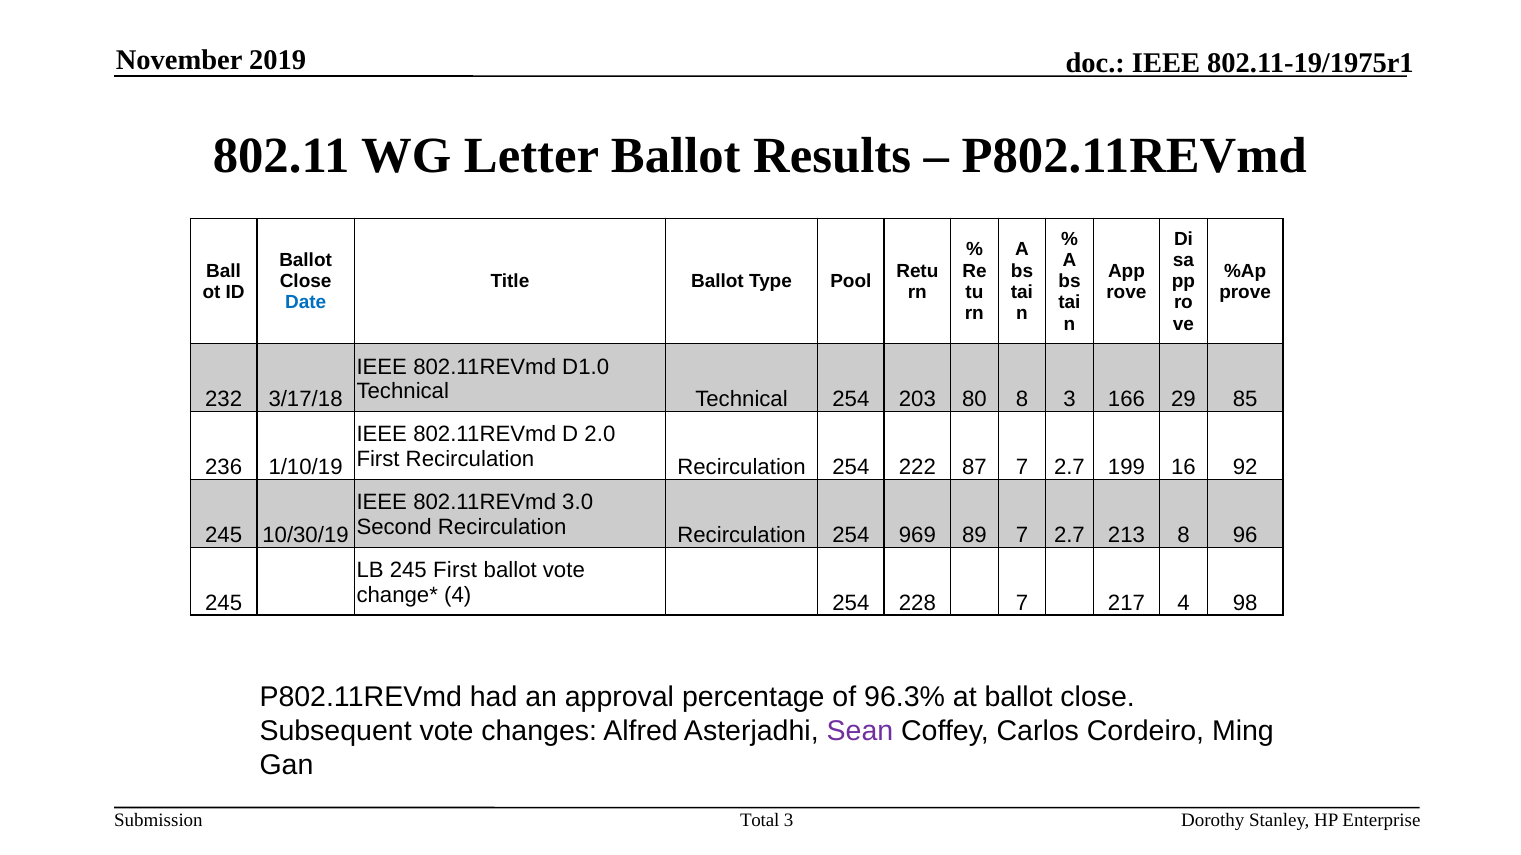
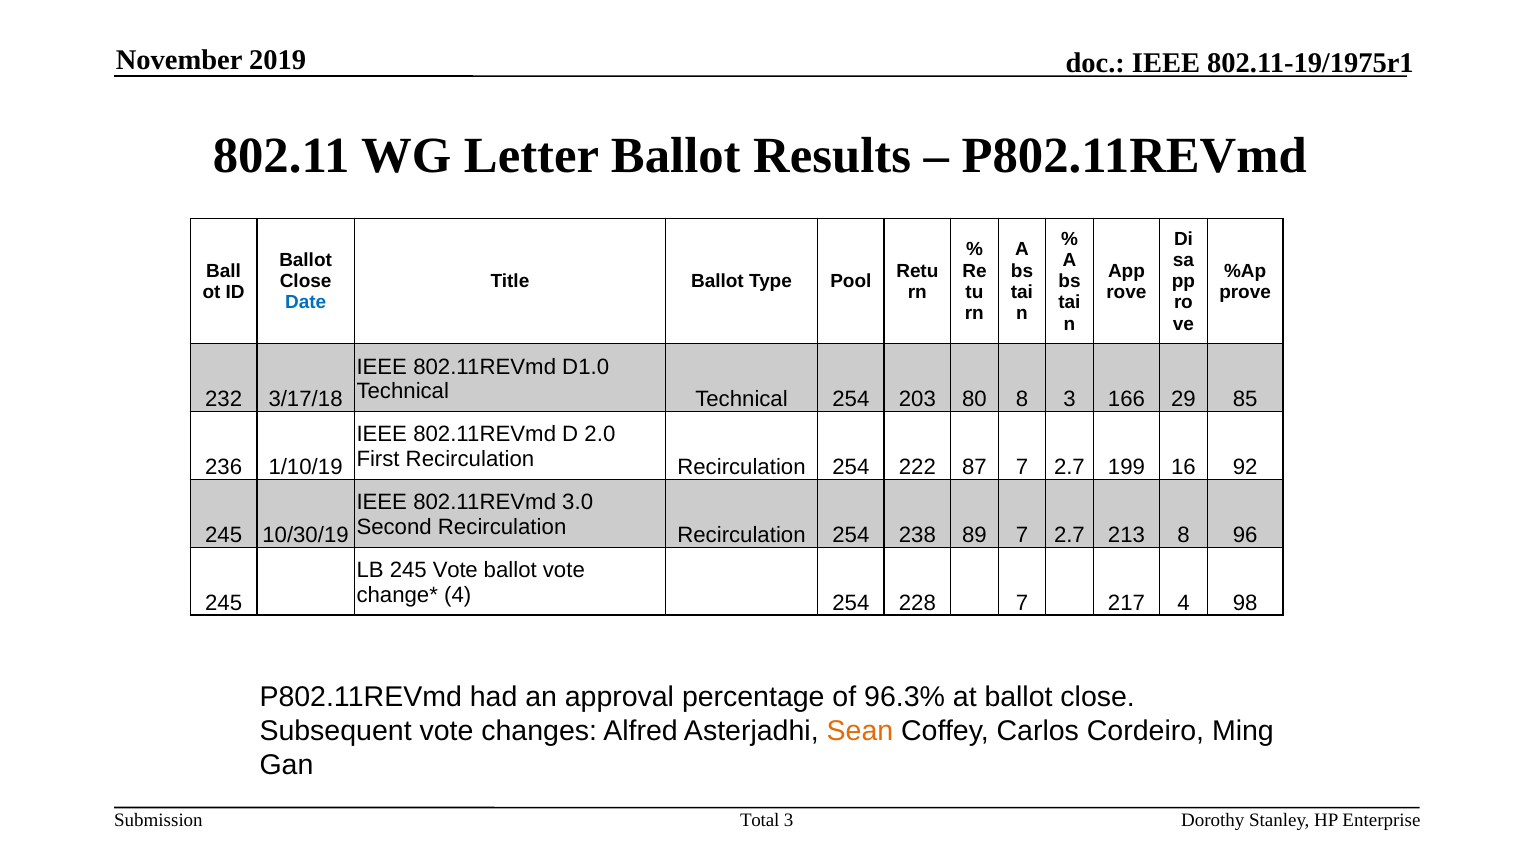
969: 969 -> 238
245 First: First -> Vote
Sean colour: purple -> orange
